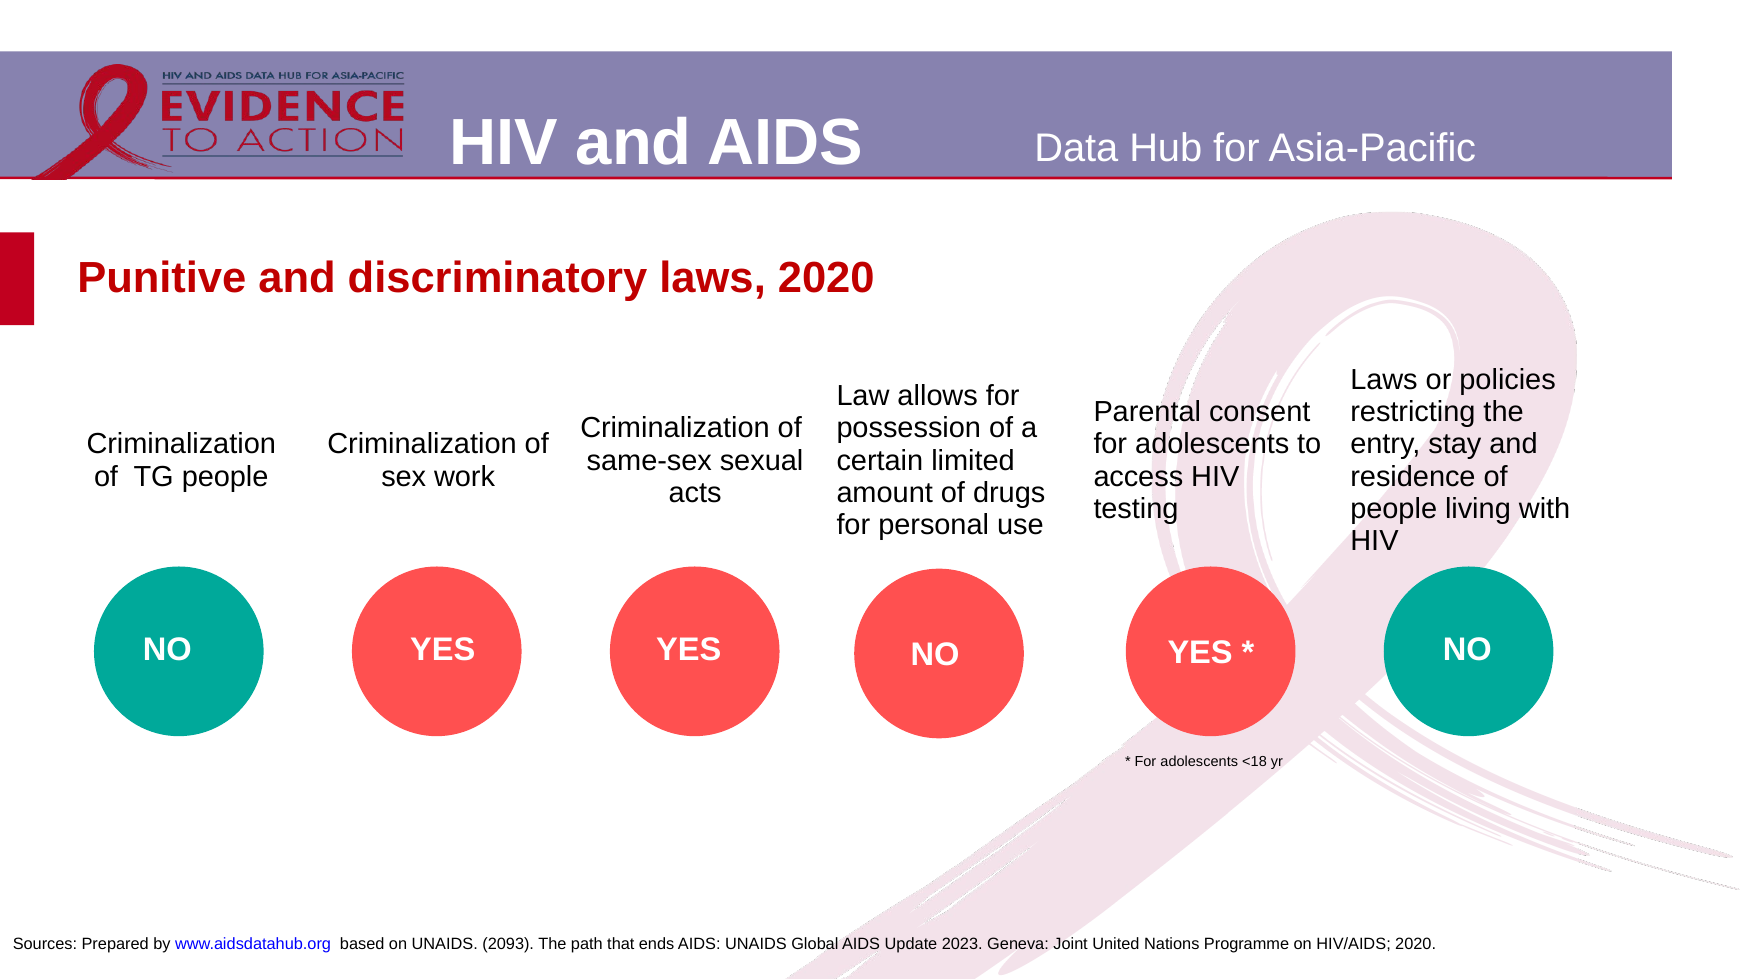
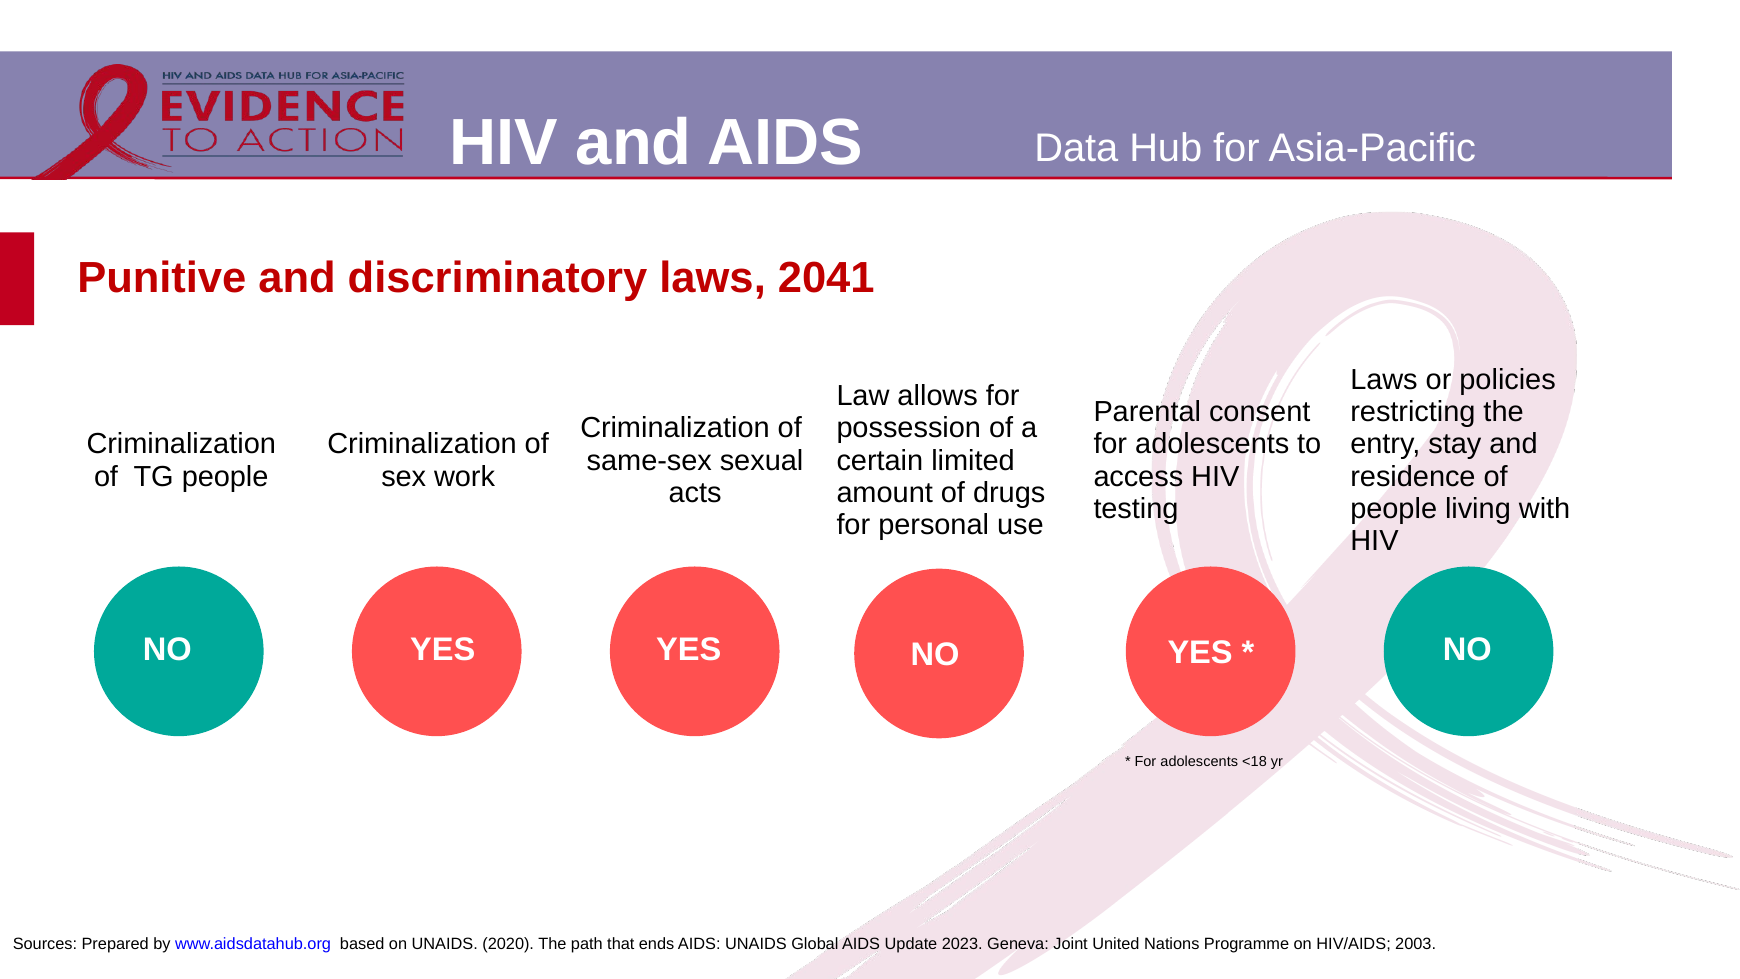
laws 2020: 2020 -> 2041
2093: 2093 -> 2020
HIV/AIDS 2020: 2020 -> 2003
